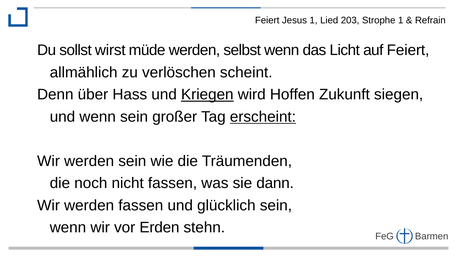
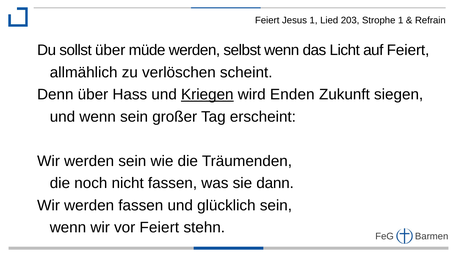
sollst wirst: wirst -> über
Hoffen: Hoffen -> Enden
erscheint underline: present -> none
vor Erden: Erden -> Feiert
